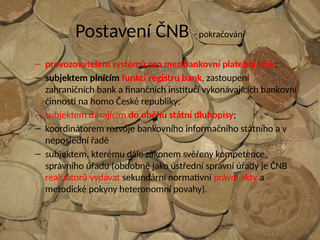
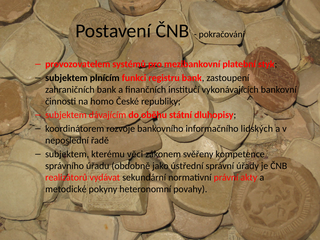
státního: státního -> lidských
dále: dále -> věci
